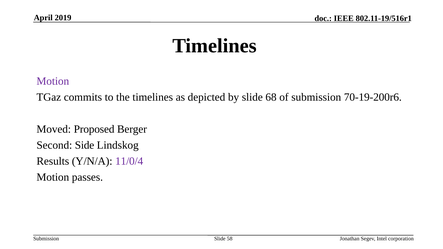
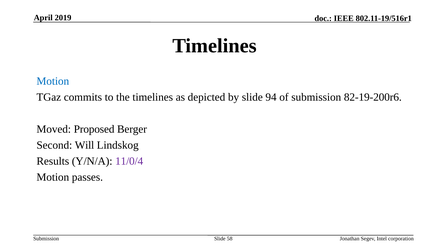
Motion at (53, 81) colour: purple -> blue
68: 68 -> 94
70-19-200r6: 70-19-200r6 -> 82-19-200r6
Side: Side -> Will
